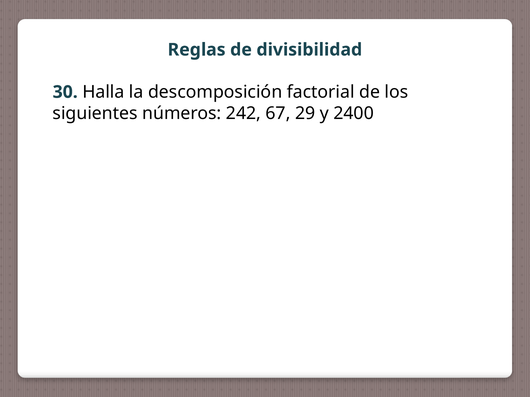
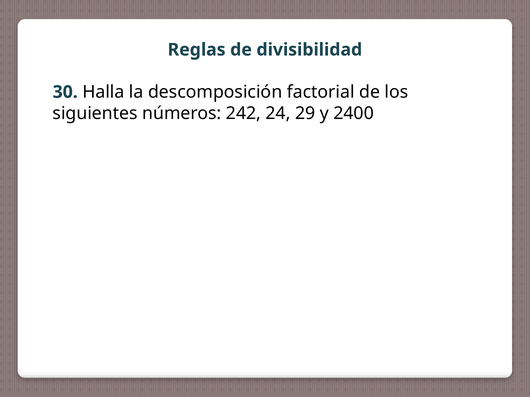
67: 67 -> 24
